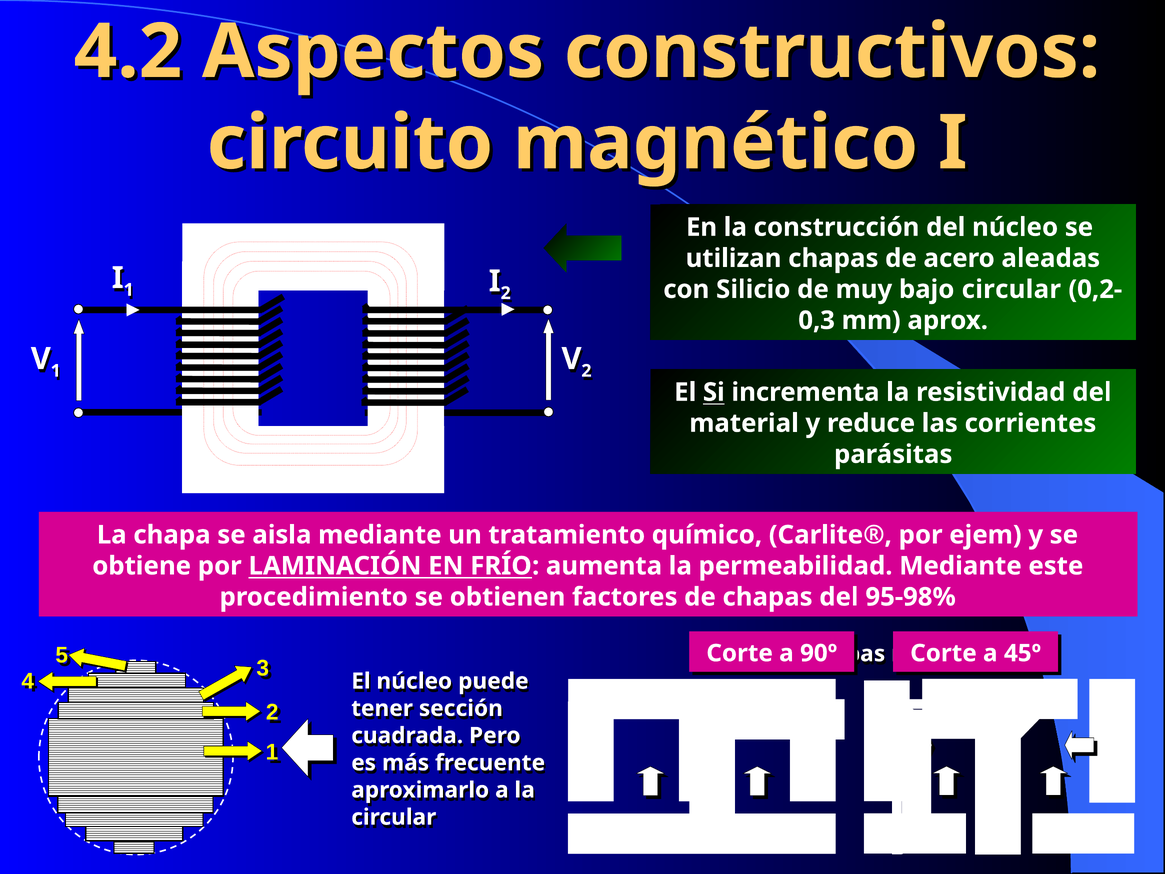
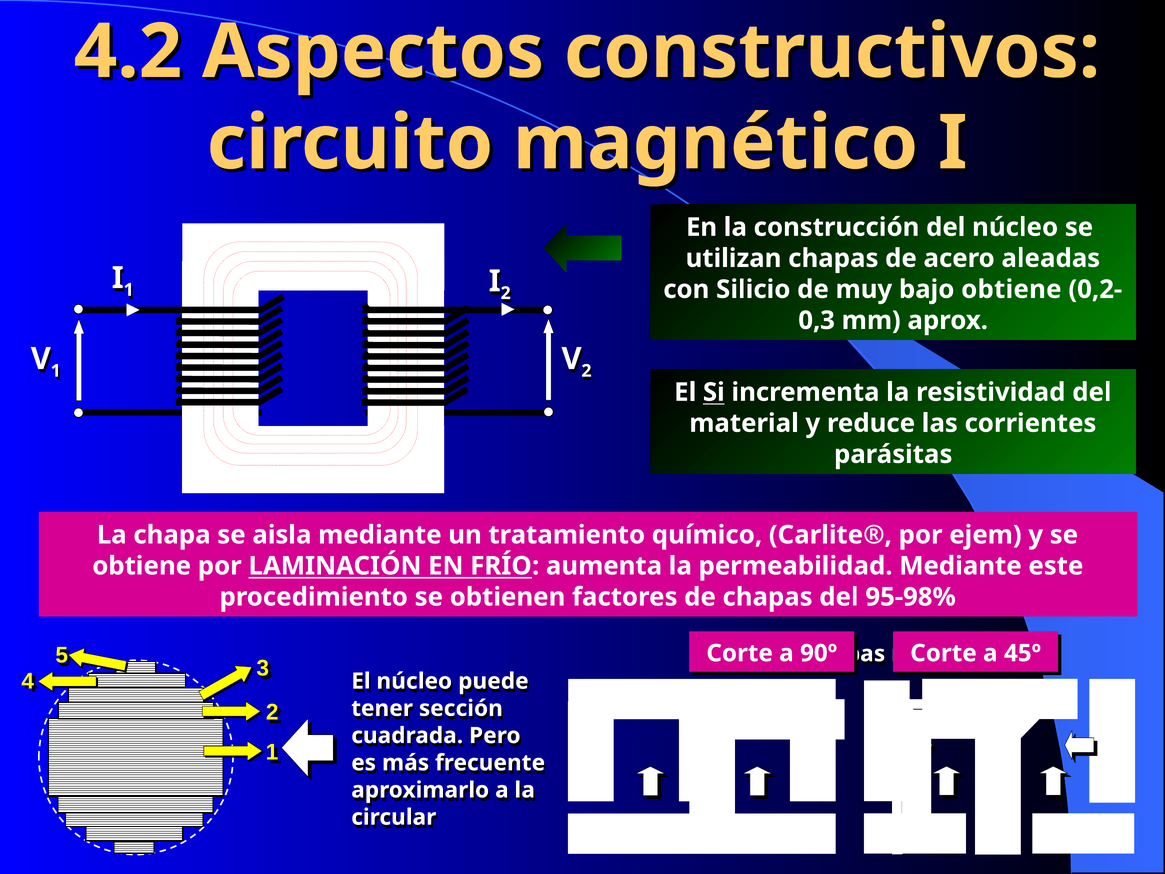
bajo circular: circular -> obtiene
